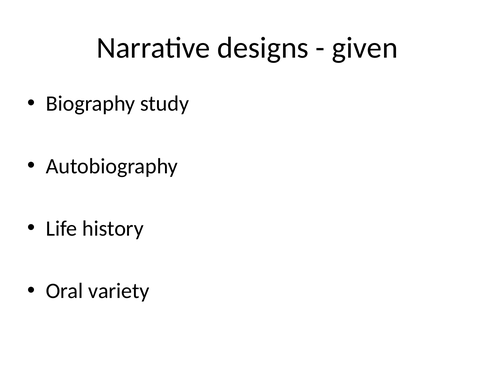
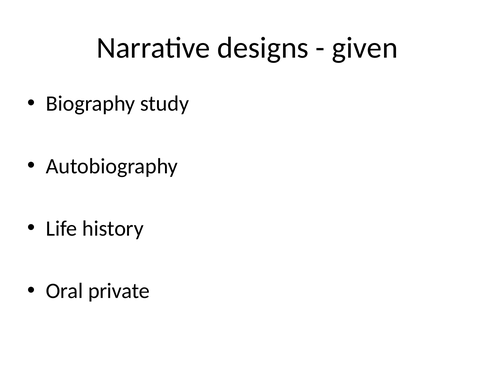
variety: variety -> private
